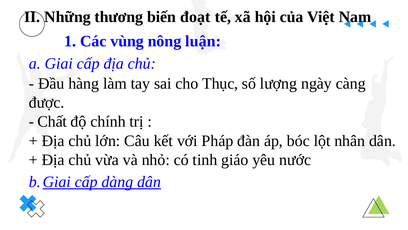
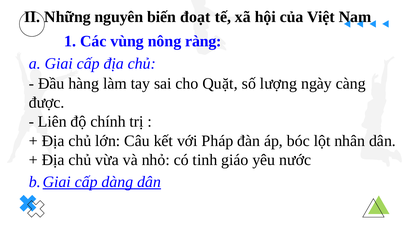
thương: thương -> nguyên
luận: luận -> ràng
Thục: Thục -> Quặt
Chất: Chất -> Liên
